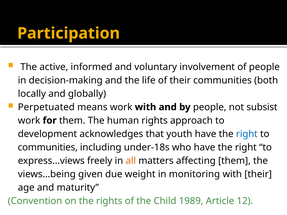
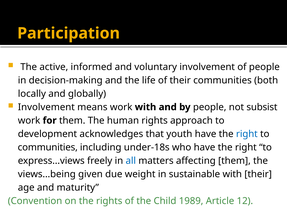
Perpetuated at (46, 107): Perpetuated -> Involvement
all colour: orange -> blue
monitoring: monitoring -> sustainable
